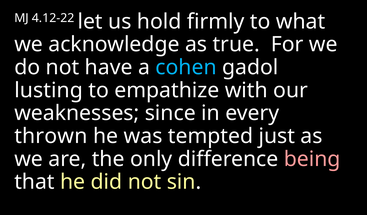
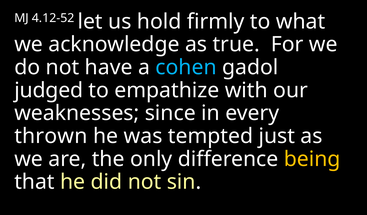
4.12-22: 4.12-22 -> 4.12-52
lusting: lusting -> judged
being colour: pink -> yellow
